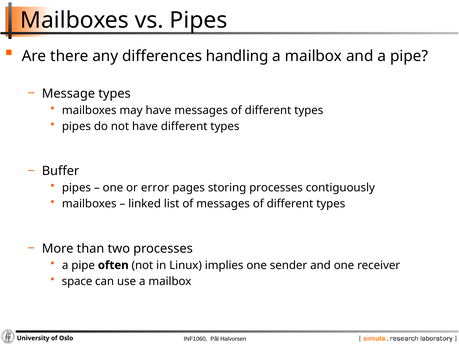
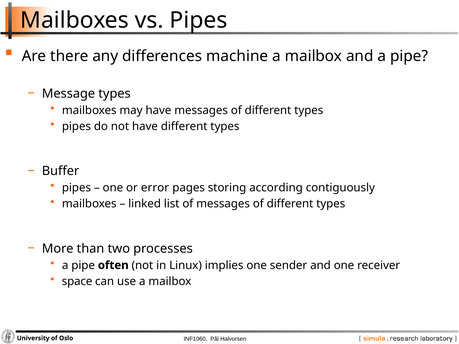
handling: handling -> machine
storing processes: processes -> according
